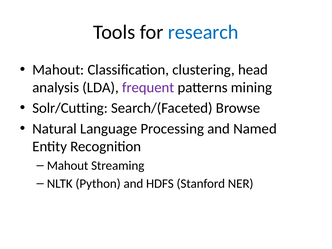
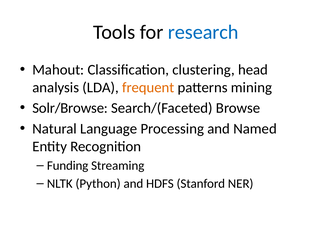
frequent colour: purple -> orange
Solr/Cutting: Solr/Cutting -> Solr/Browse
Mahout at (68, 166): Mahout -> Funding
